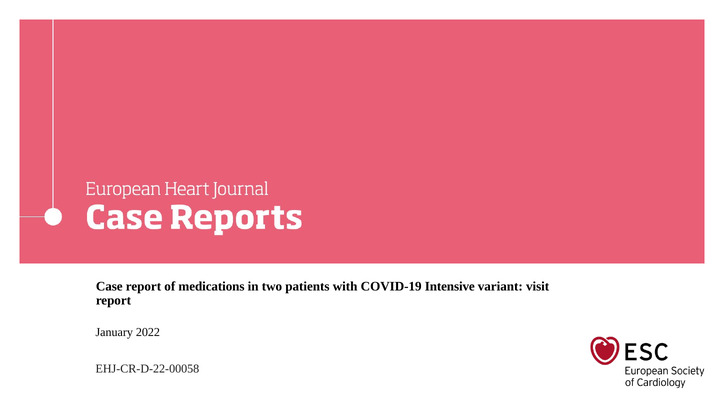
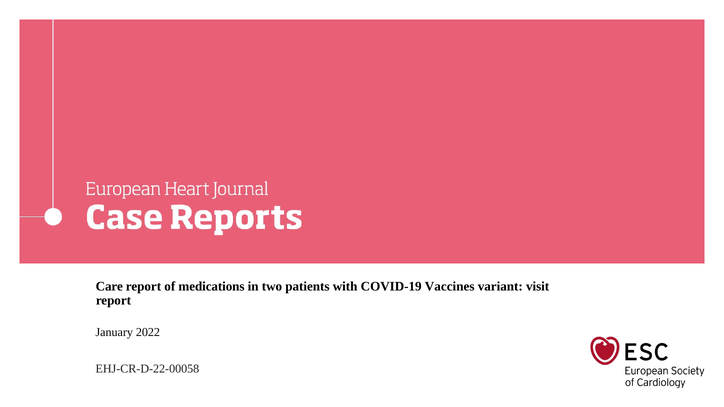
Case: Case -> Care
Intensive: Intensive -> Vaccines
